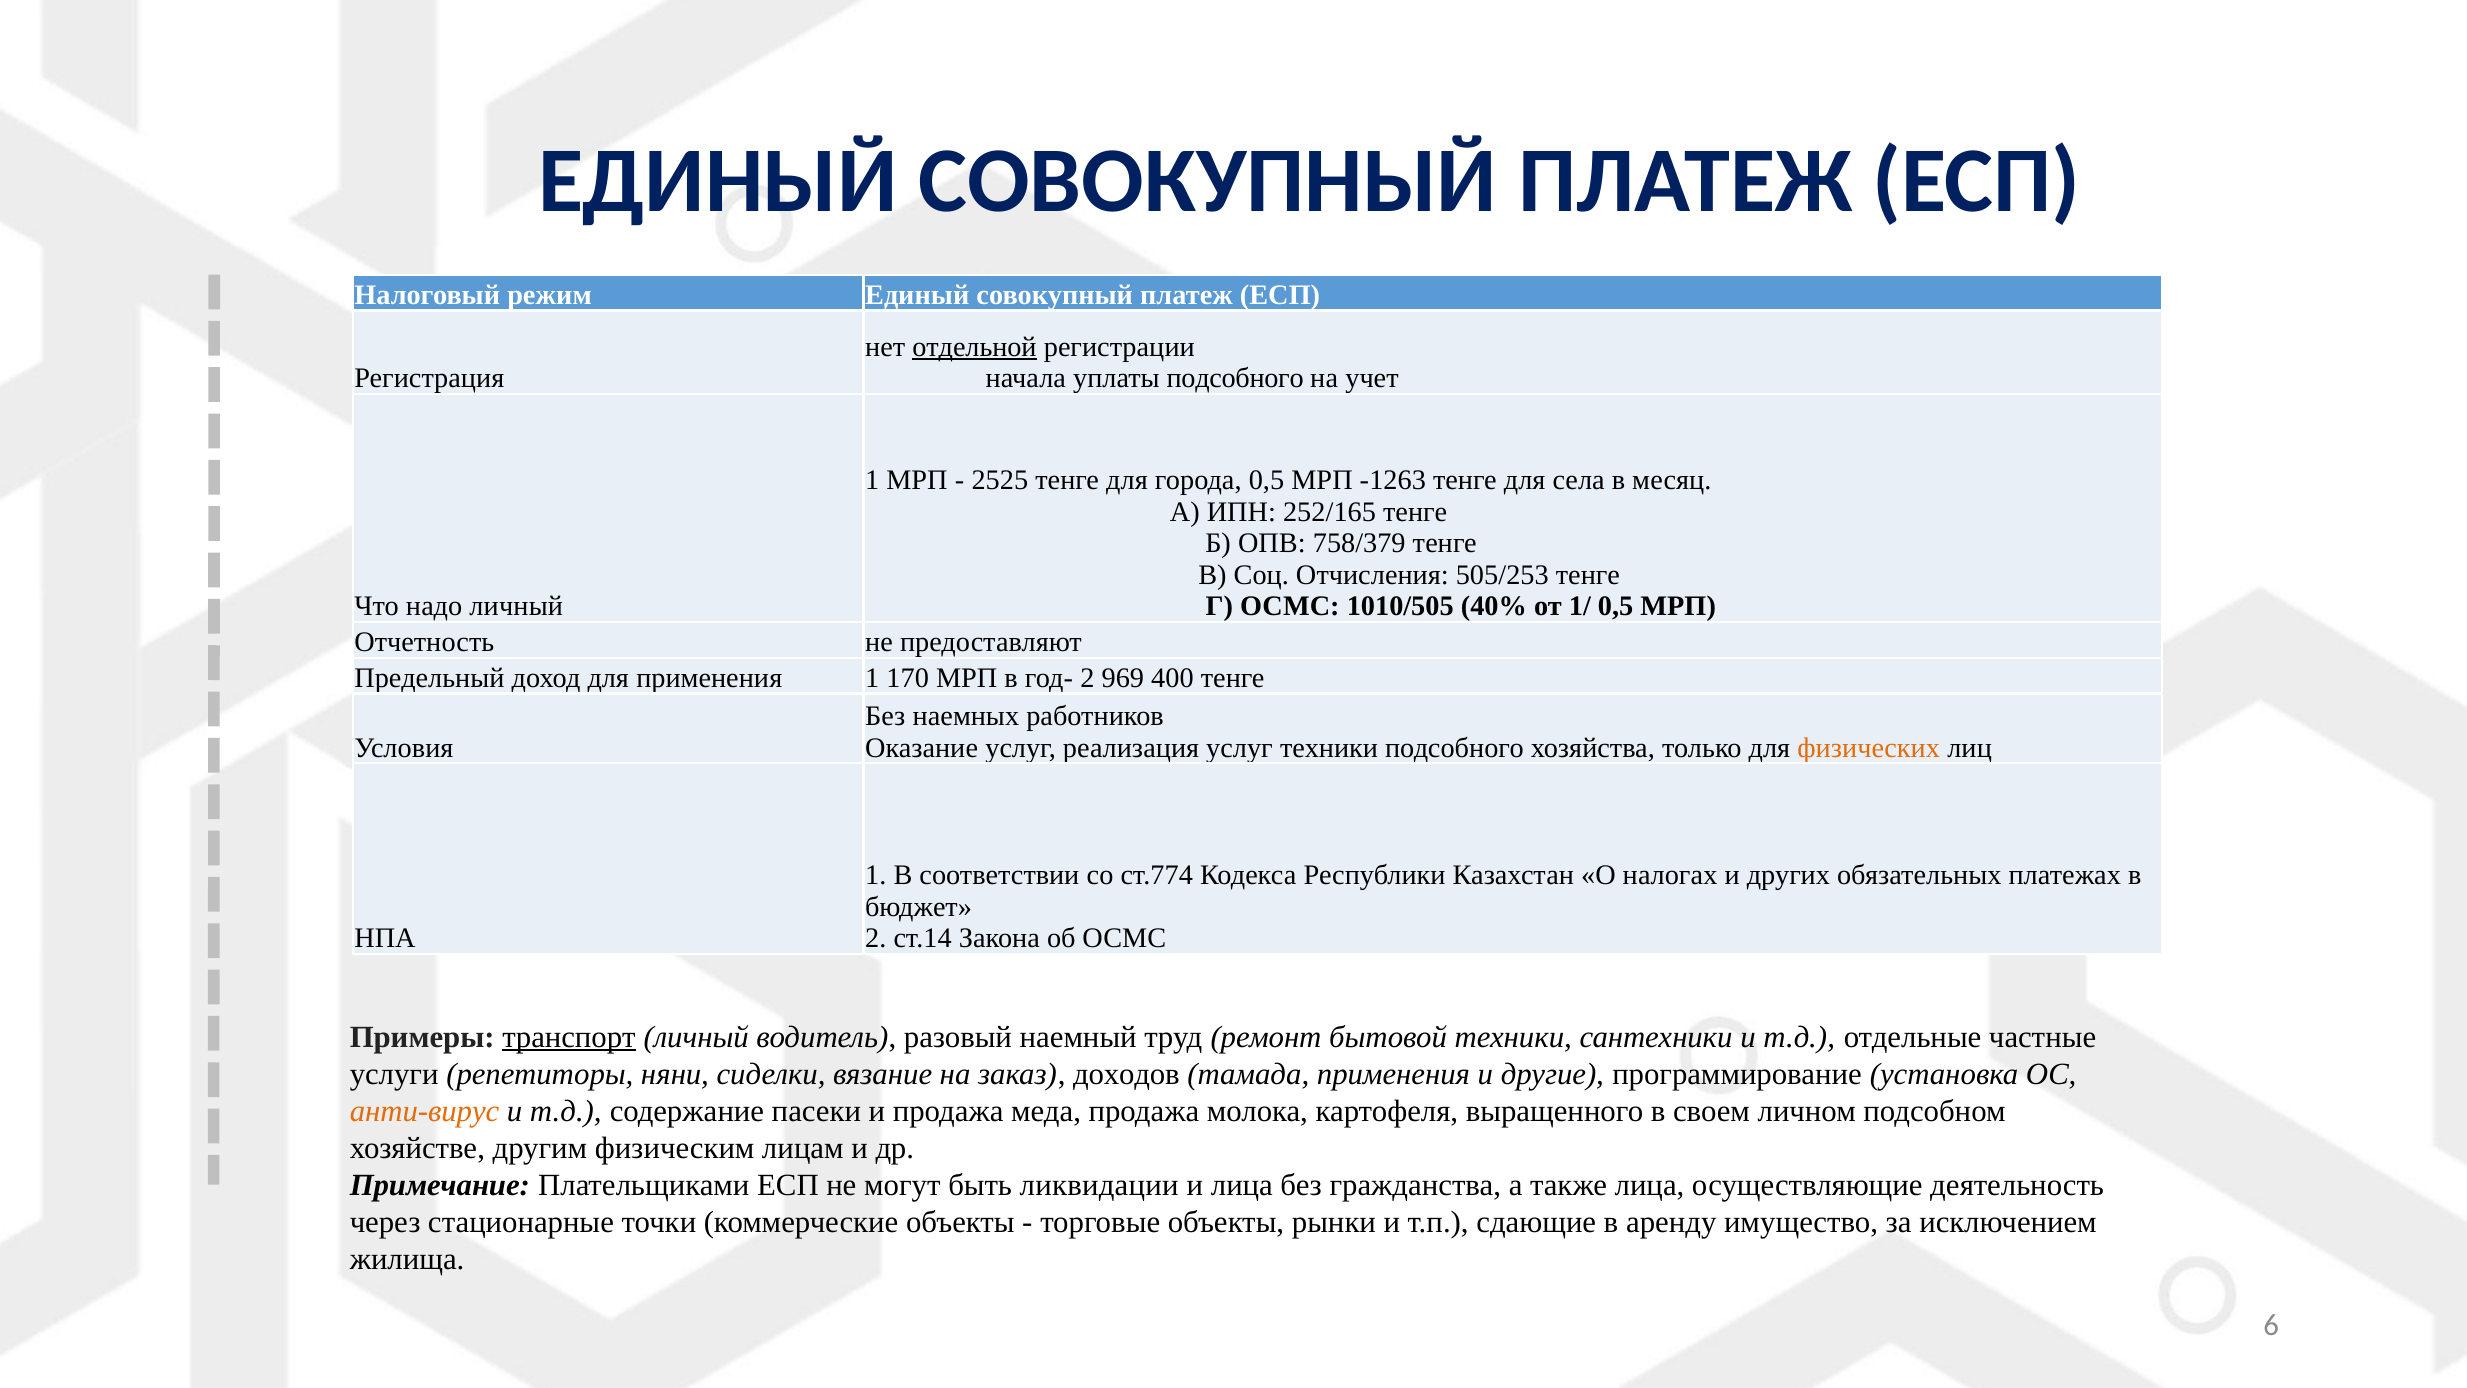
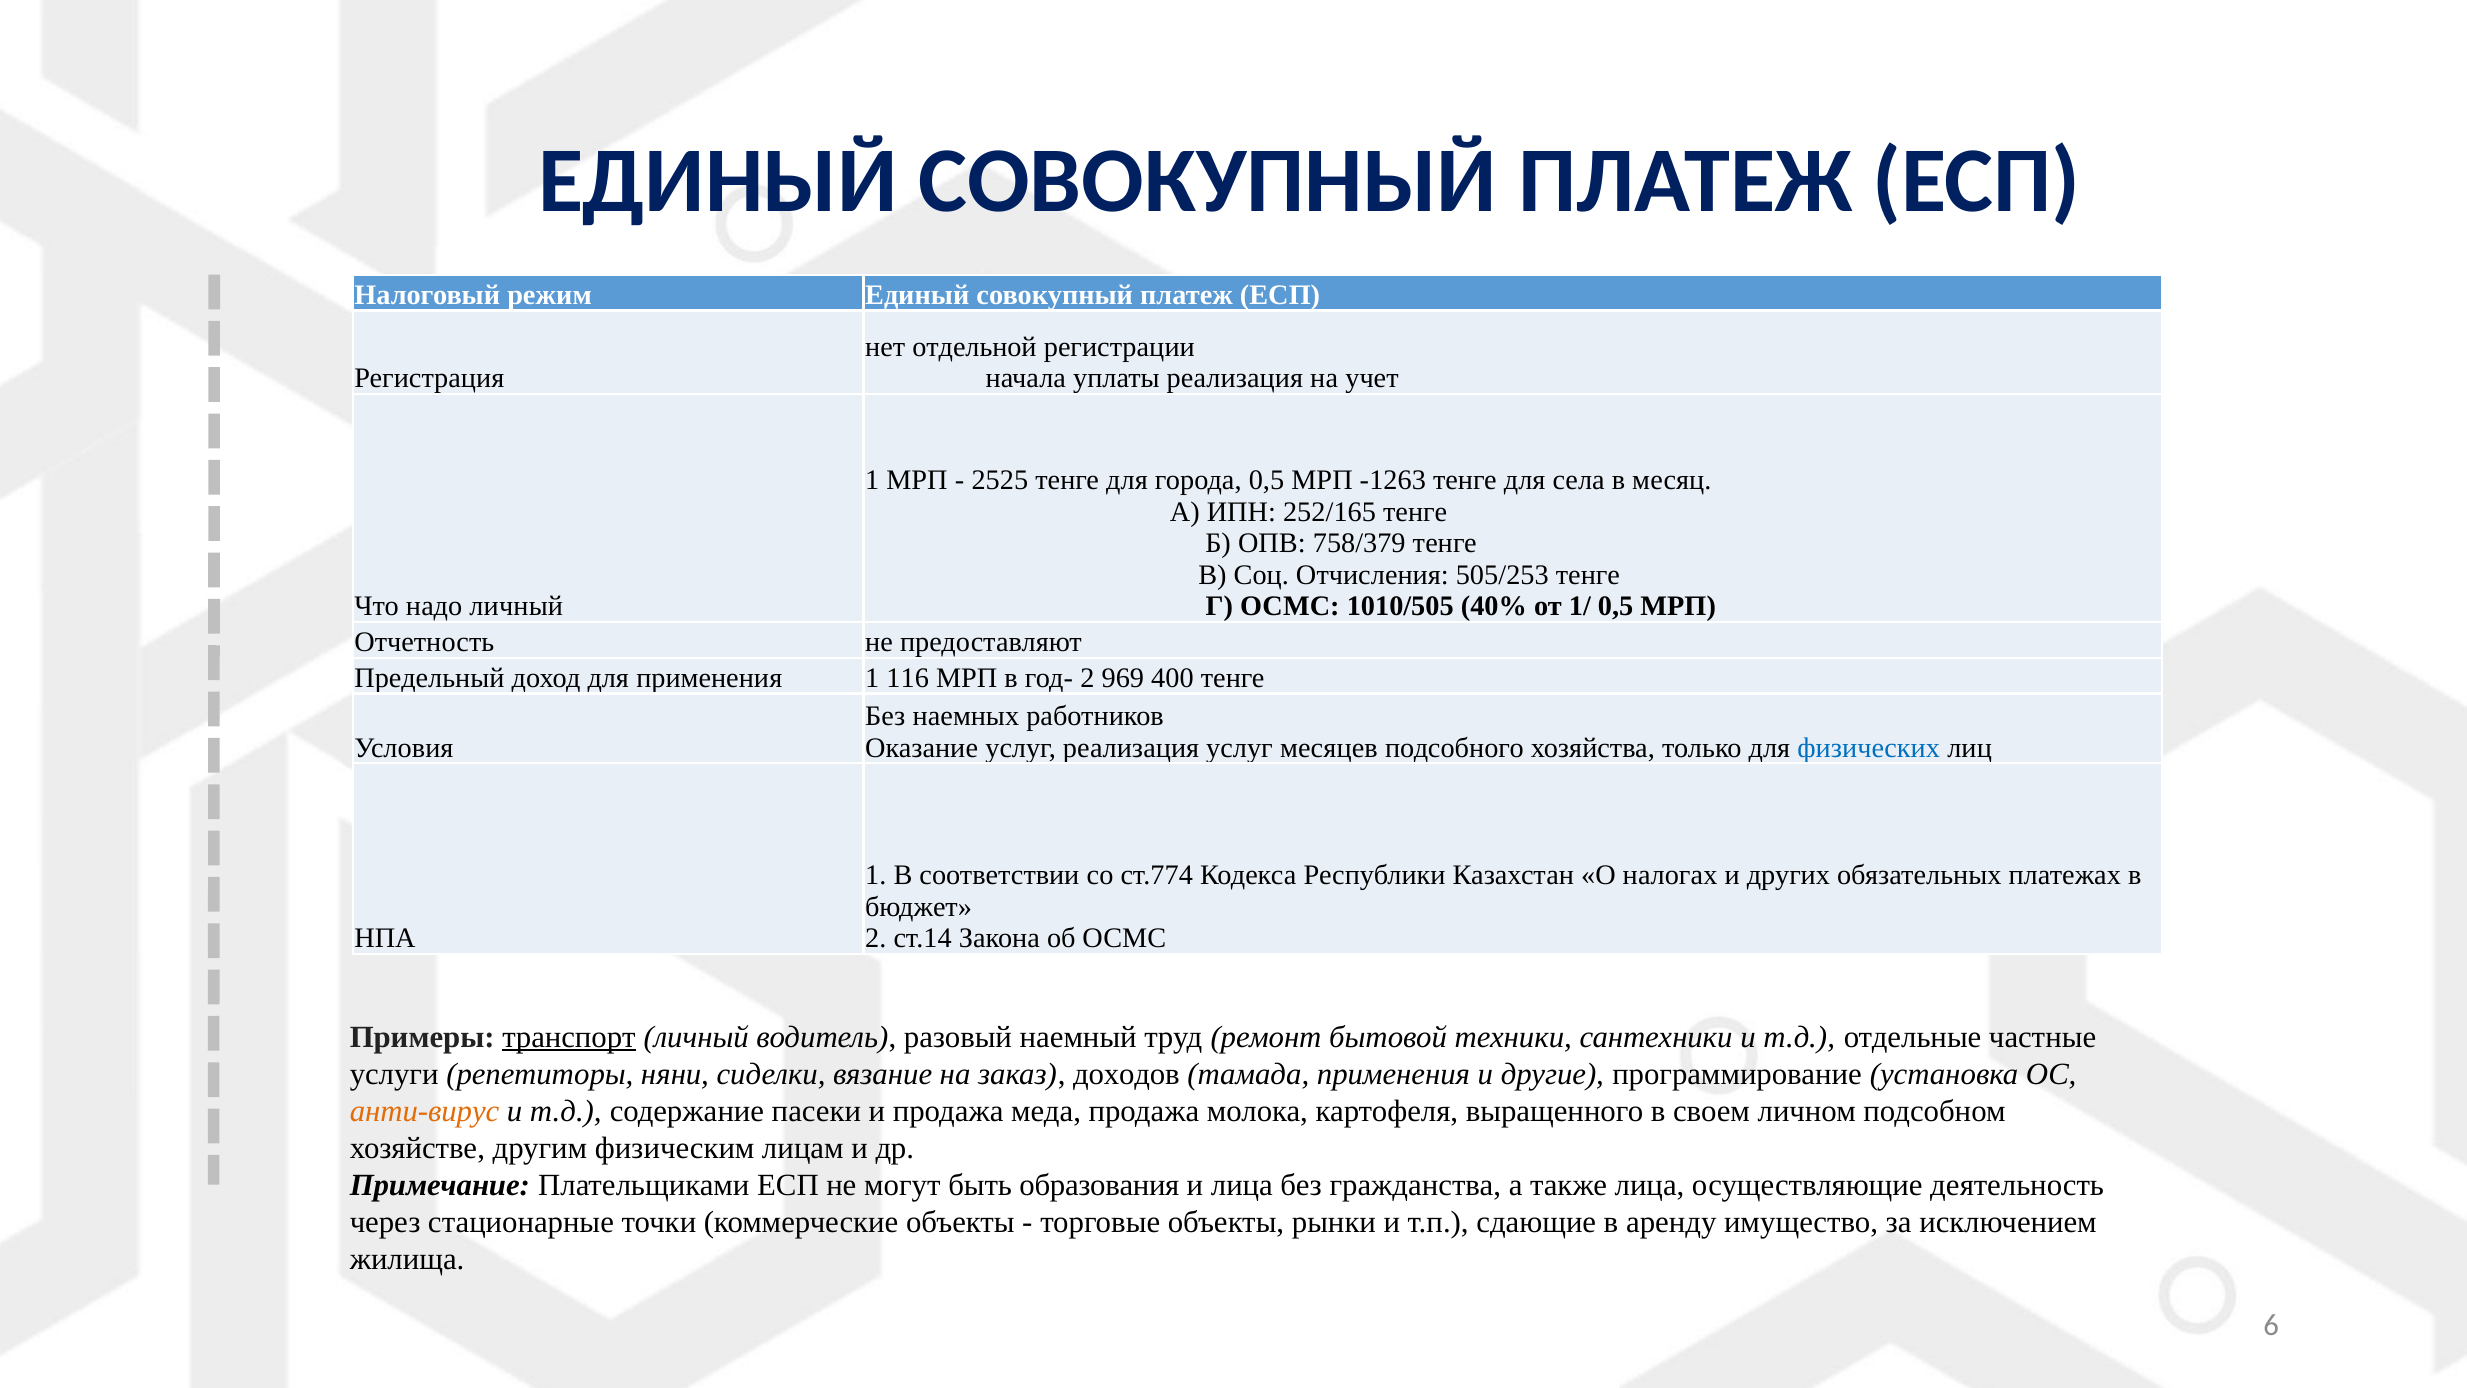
отдельной underline: present -> none
уплаты подсобного: подсобного -> реализация
170: 170 -> 116
услуг техники: техники -> месяцев
физических colour: orange -> blue
ликвидации: ликвидации -> образования
